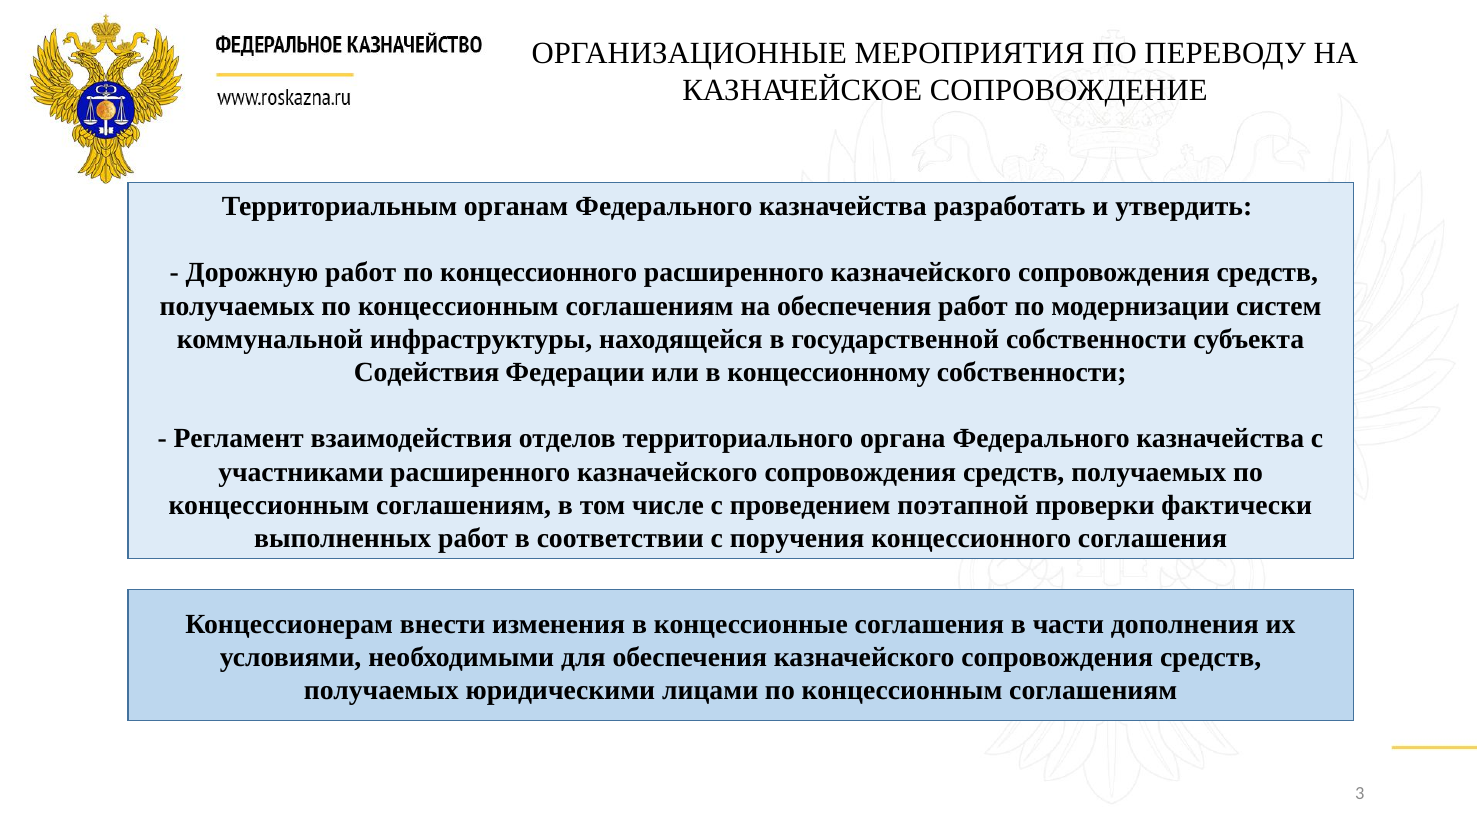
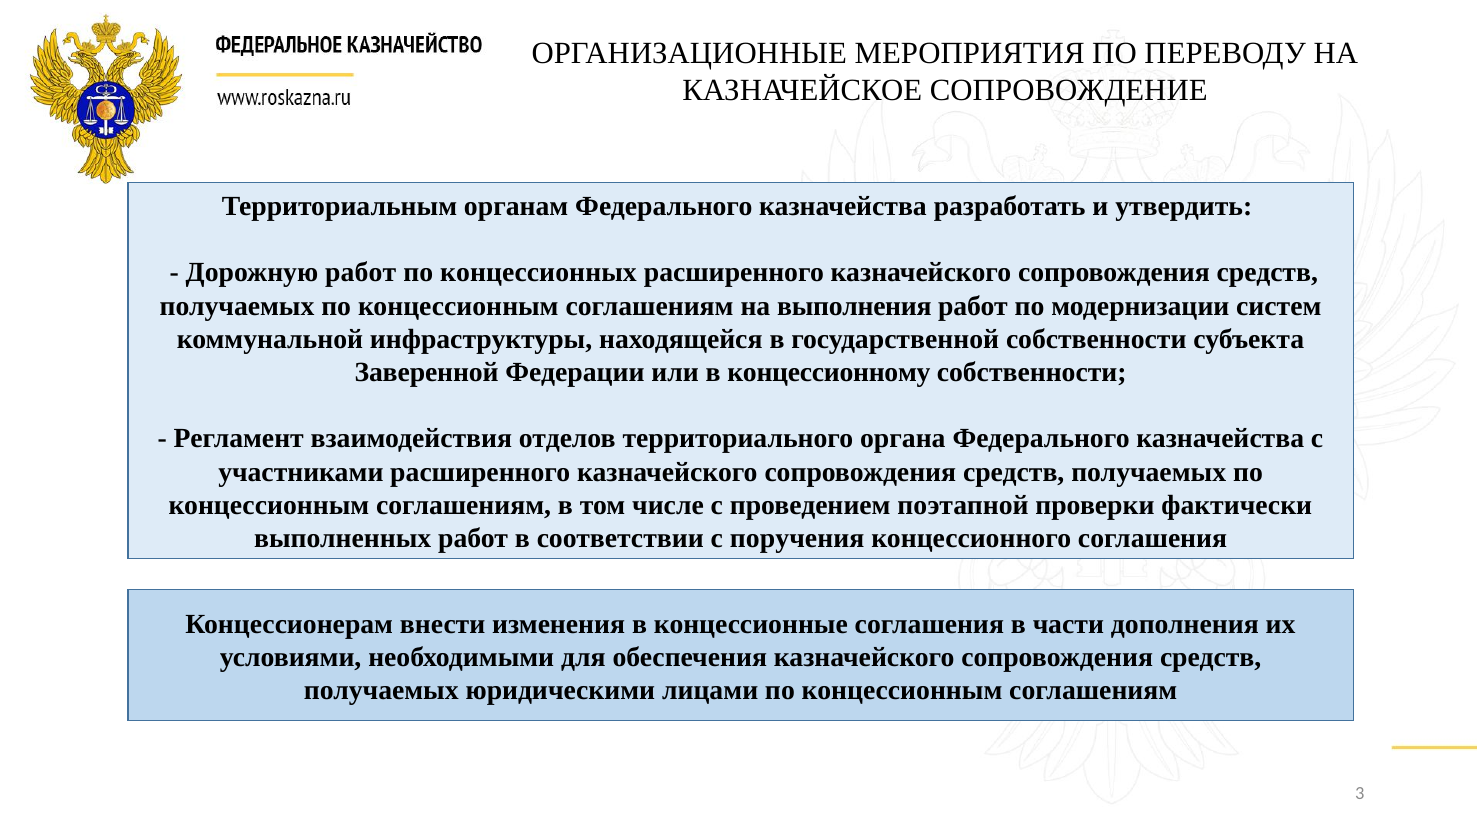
по концессионного: концессионного -> концессионных
на обеспечения: обеспечения -> выполнения
Содействия: Содействия -> Заверенной
